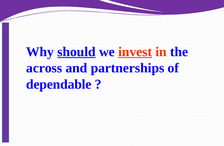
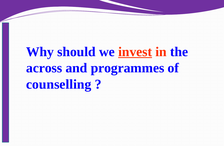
should underline: present -> none
partnerships: partnerships -> programmes
dependable: dependable -> counselling
